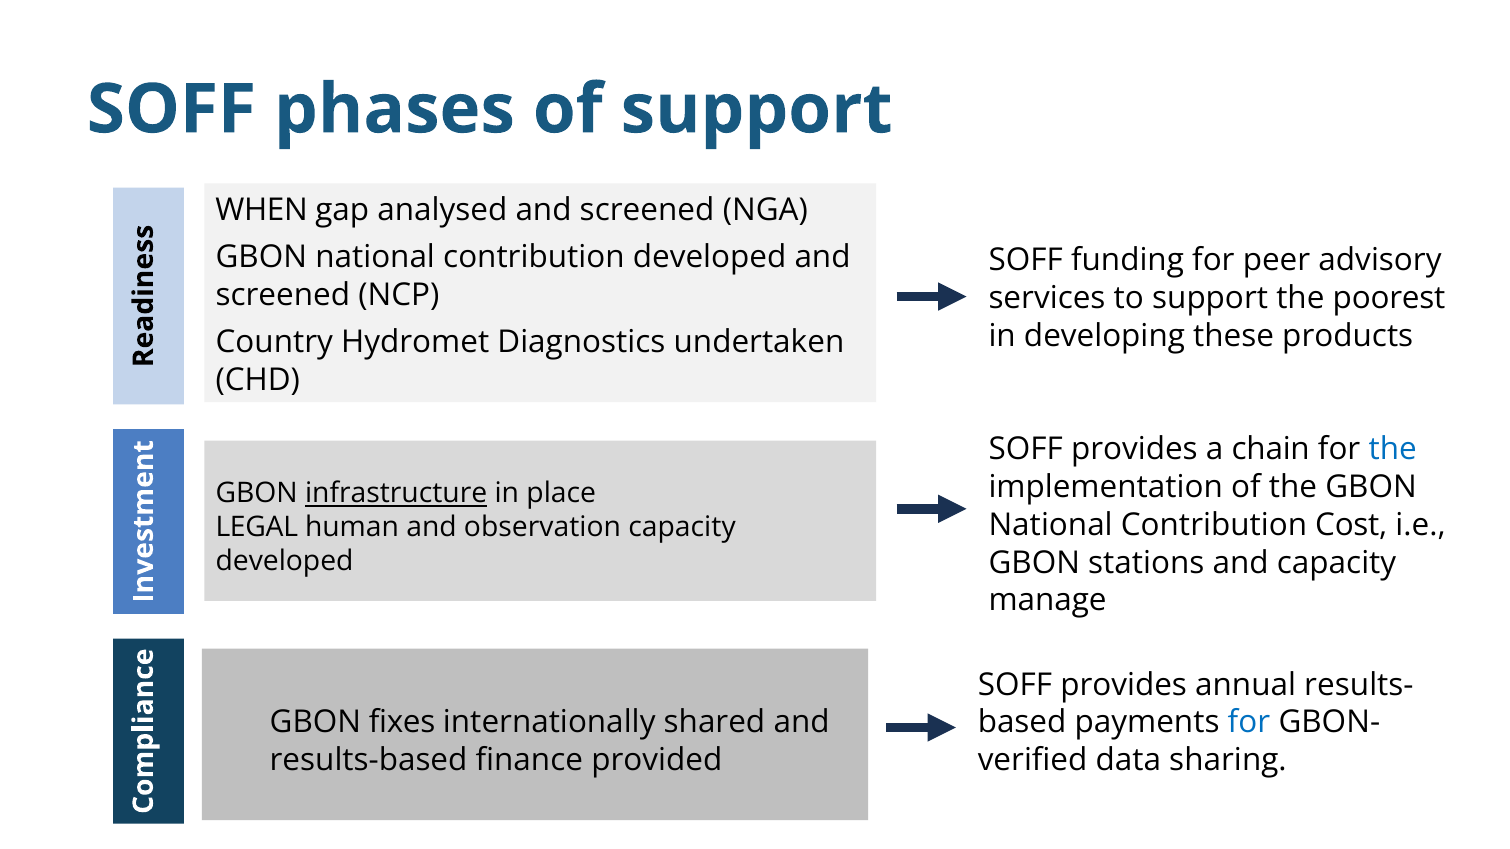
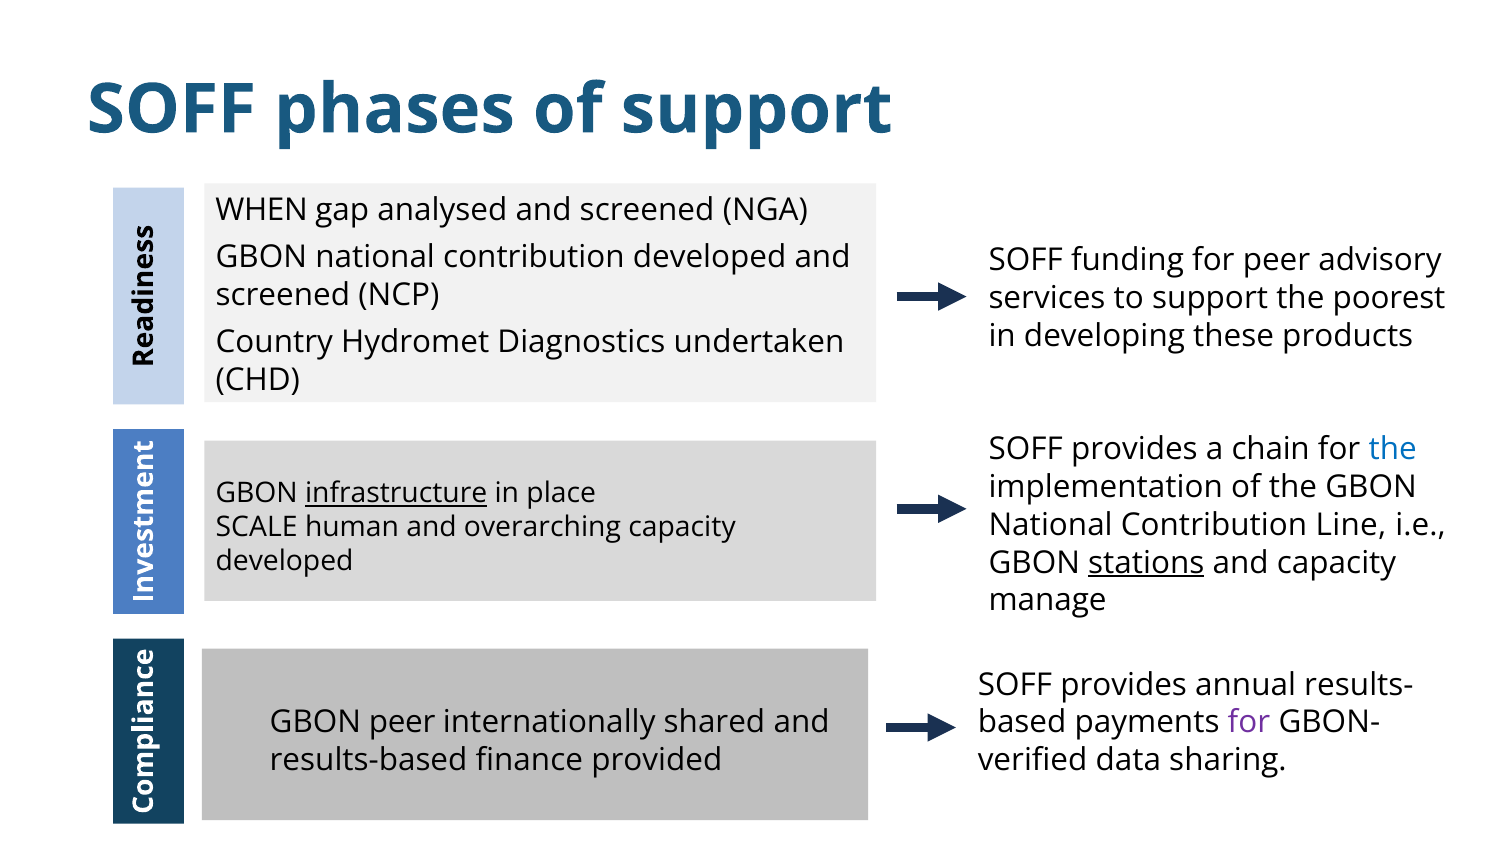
Cost: Cost -> Line
LEGAL: LEGAL -> SCALE
observation: observation -> overarching
stations underline: none -> present
GBON fixes: fixes -> peer
for at (1249, 723) colour: blue -> purple
